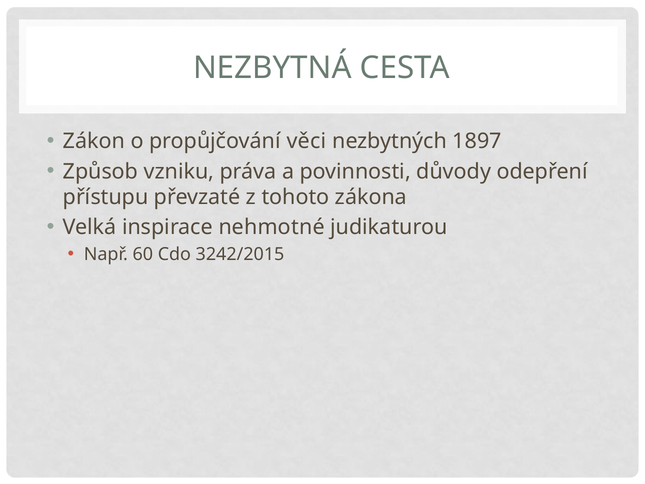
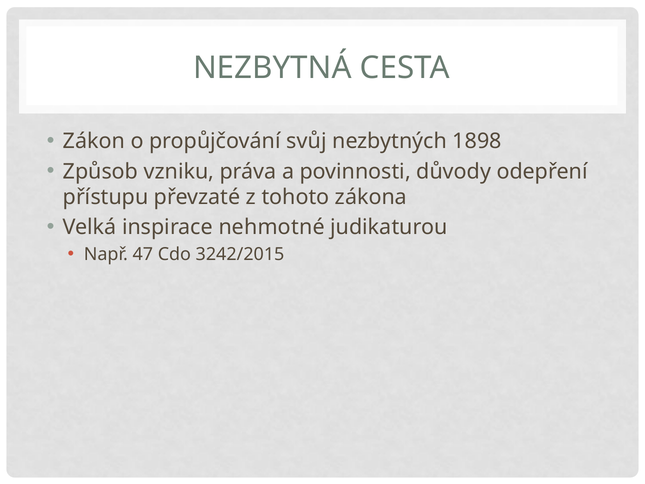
věci: věci -> svůj
1897: 1897 -> 1898
60: 60 -> 47
